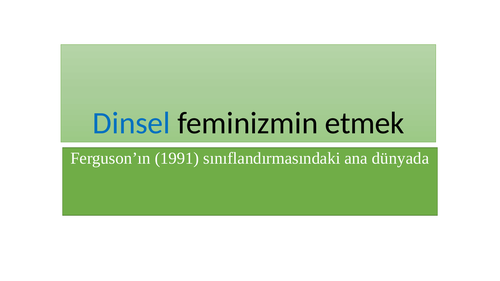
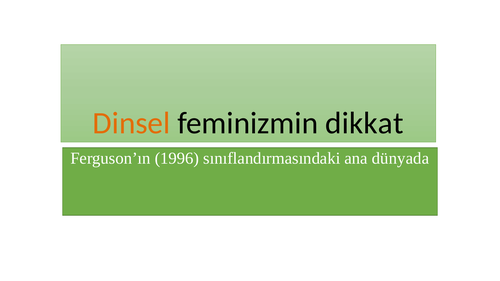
Dinsel colour: blue -> orange
etmek: etmek -> dikkat
1991: 1991 -> 1996
